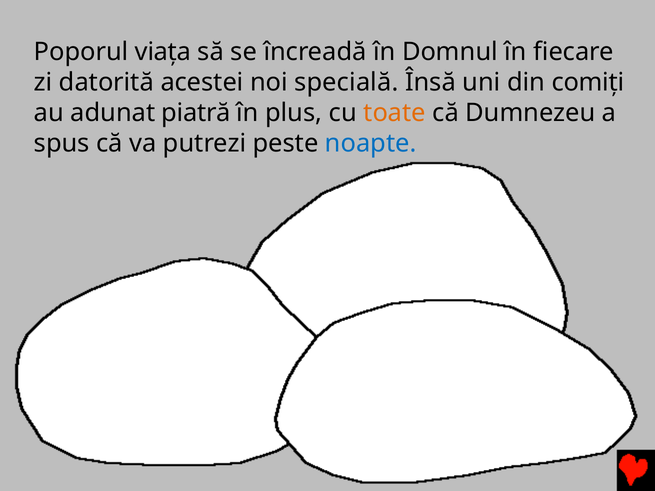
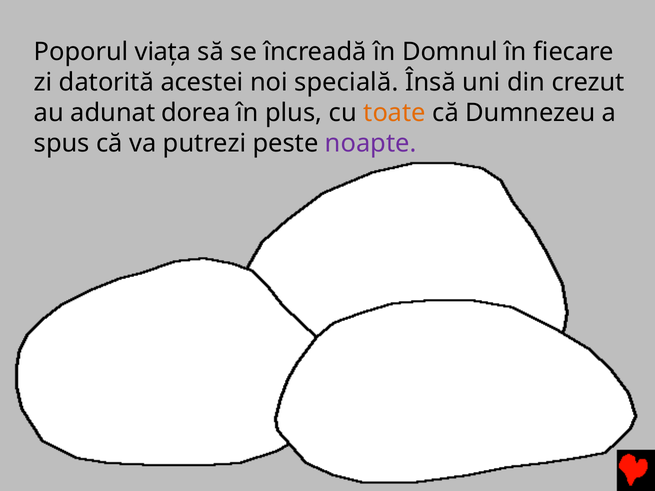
comiți: comiți -> crezut
piatră: piatră -> dorea
noapte colour: blue -> purple
